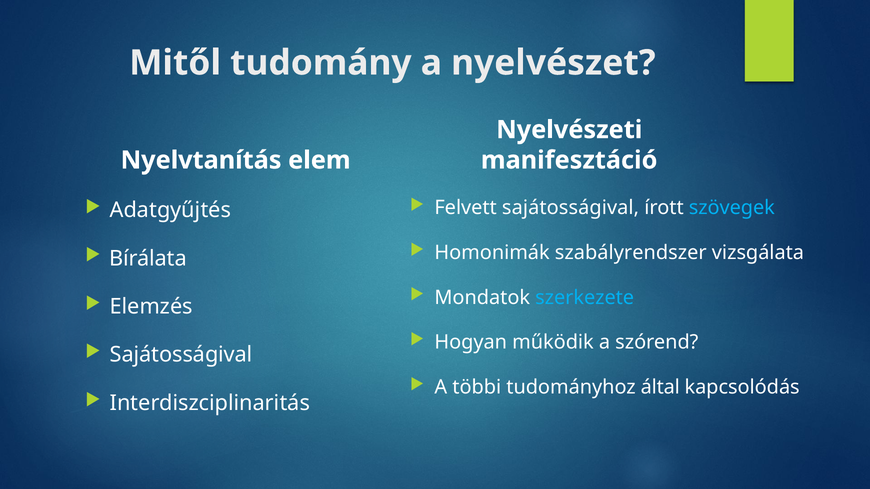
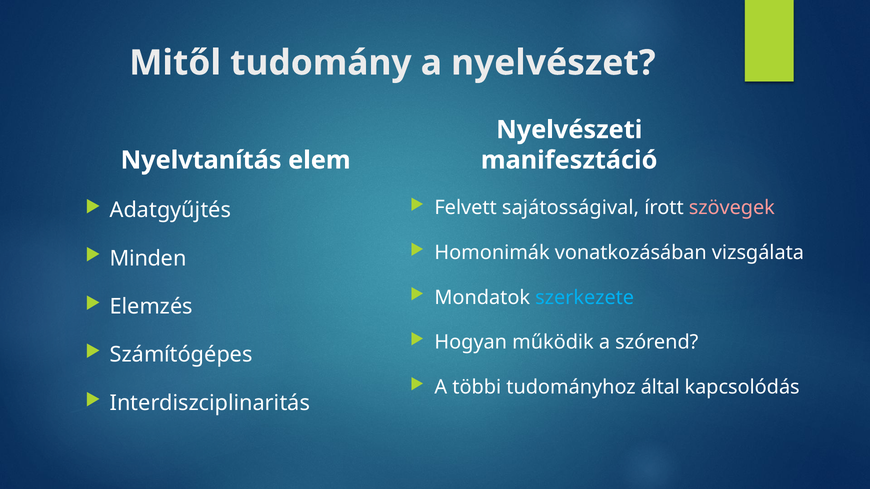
szövegek colour: light blue -> pink
szabályrendszer: szabályrendszer -> vonatkozásában
Bírálata: Bírálata -> Minden
Sajátosságival at (181, 355): Sajátosságival -> Számítógépes
